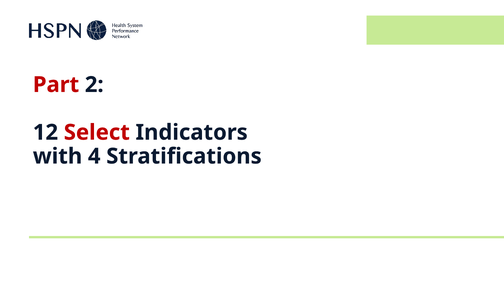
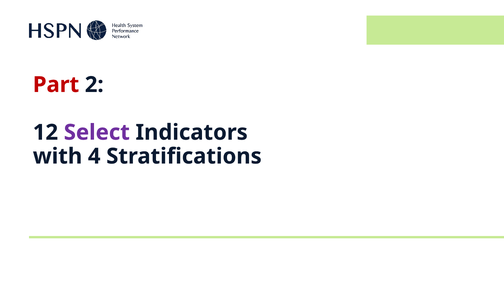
Select colour: red -> purple
